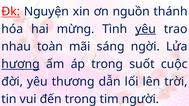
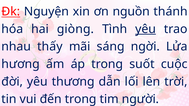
mừng: mừng -> giòng
toàn: toàn -> thấy
hương underline: present -> none
